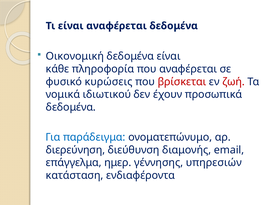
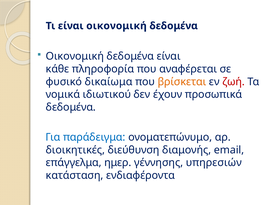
είναι αναφέρεται: αναφέρεται -> οικονομική
κυρώσεις: κυρώσεις -> δικαίωμα
βρίσκεται colour: red -> orange
διερεύνηση: διερεύνηση -> διοικητικές
